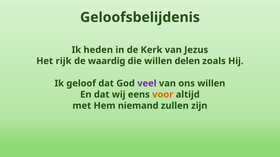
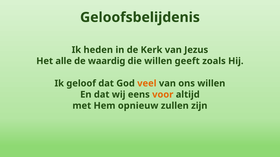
rijk: rijk -> alle
delen: delen -> geeft
veel colour: purple -> orange
niemand: niemand -> opnieuw
